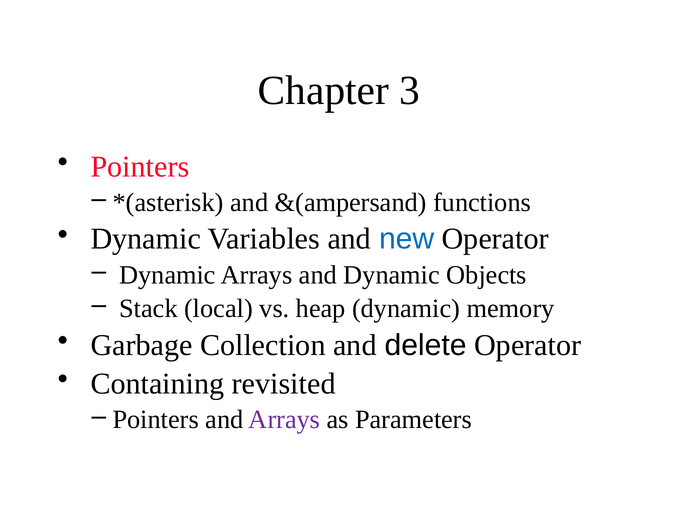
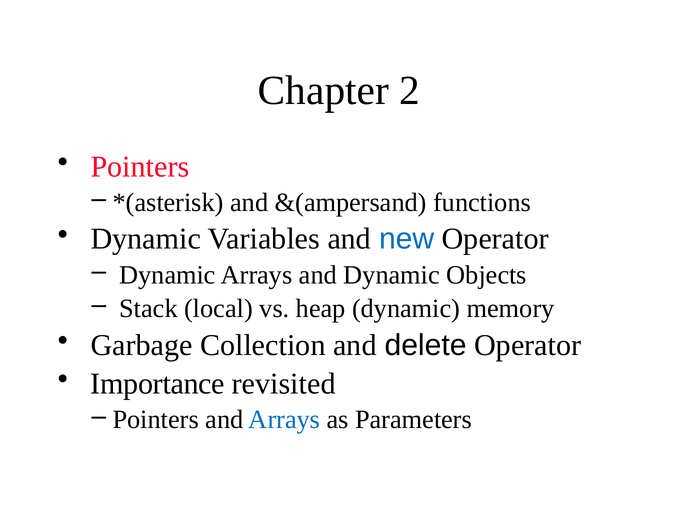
3: 3 -> 2
Containing: Containing -> Importance
Arrays at (284, 419) colour: purple -> blue
